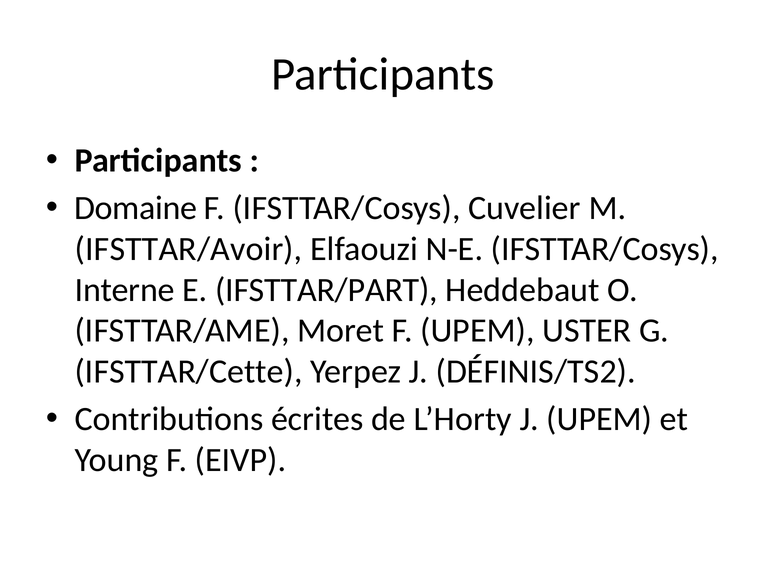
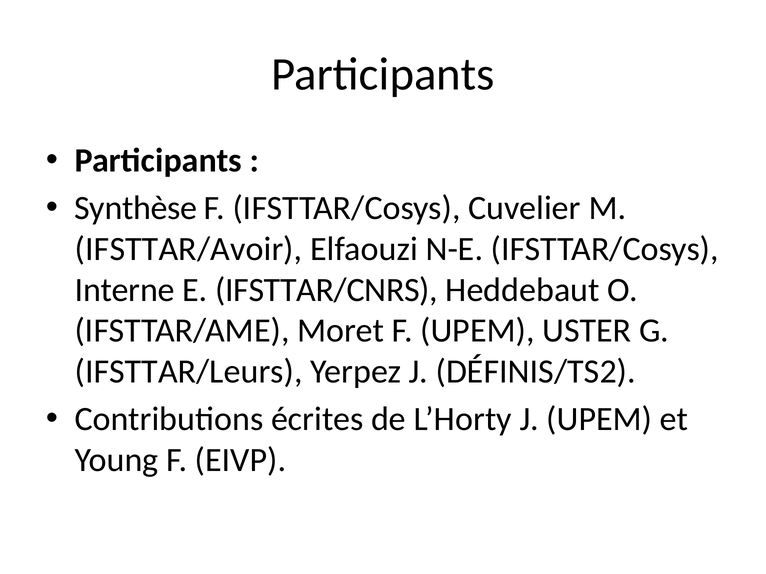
Domaine: Domaine -> Synthèse
IFSTTAR/PART: IFSTTAR/PART -> IFSTTAR/CNRS
IFSTTAR/Cette: IFSTTAR/Cette -> IFSTTAR/Leurs
